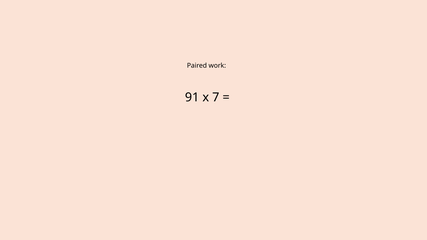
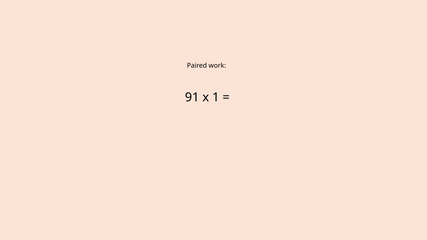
7: 7 -> 1
